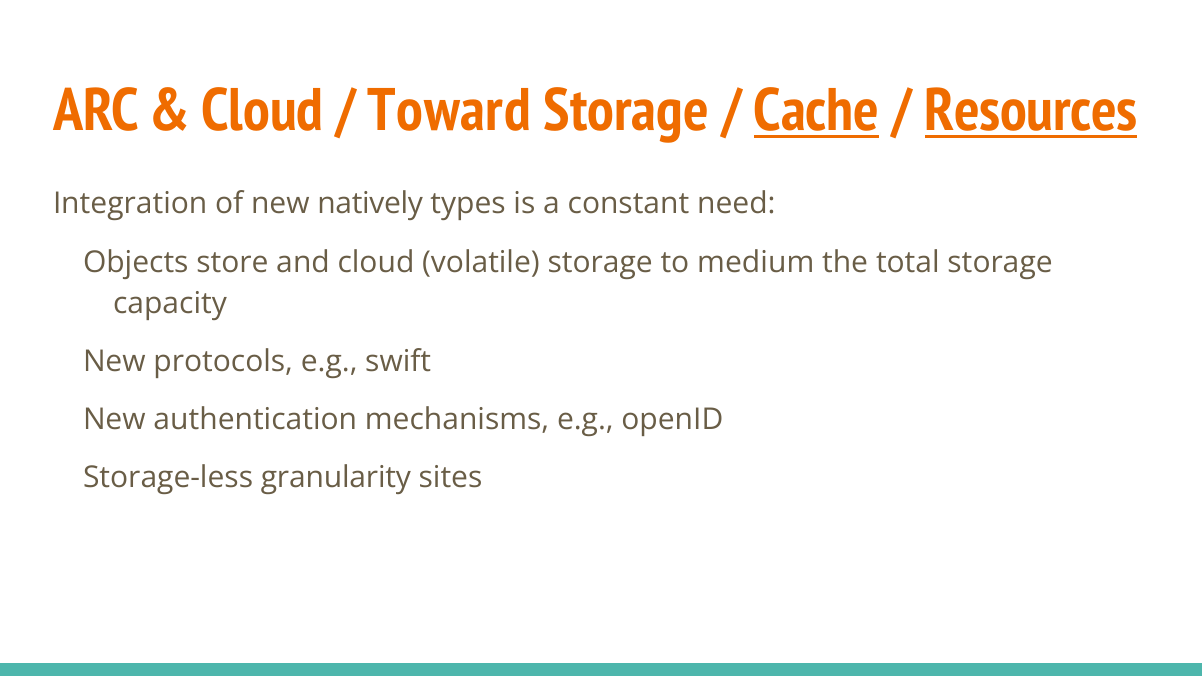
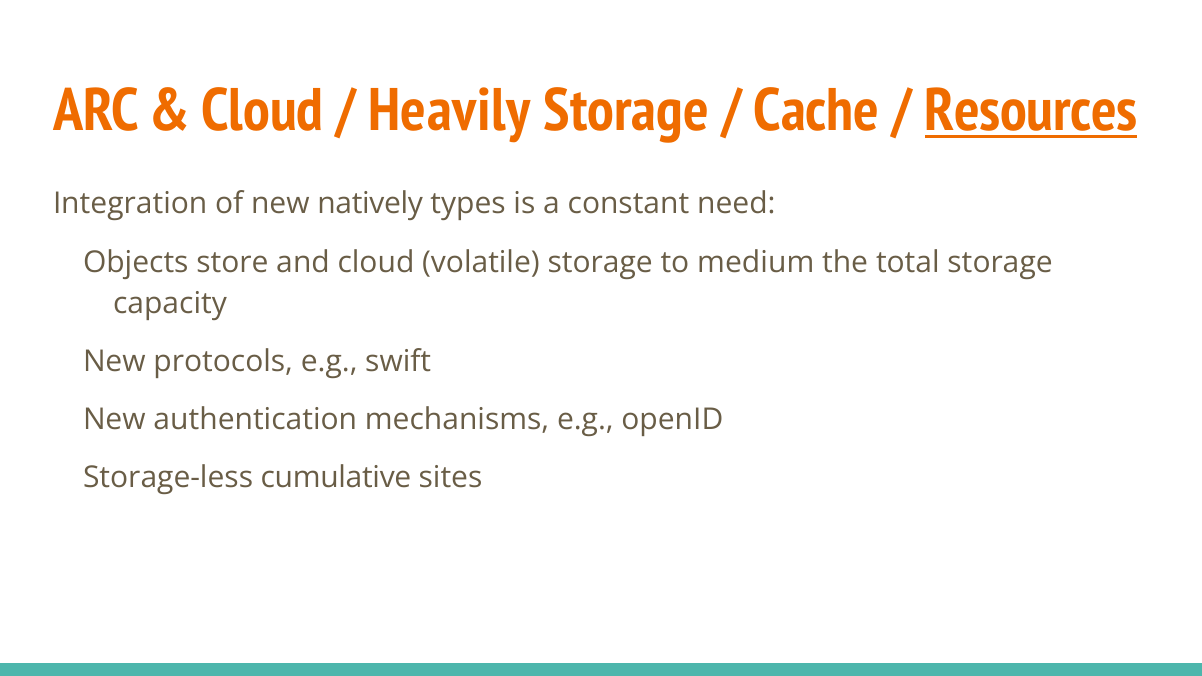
Toward: Toward -> Heavily
Cache underline: present -> none
granularity: granularity -> cumulative
